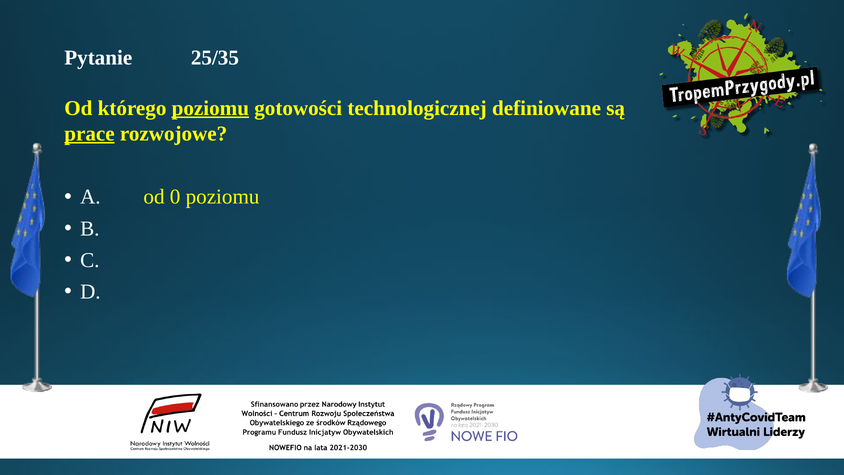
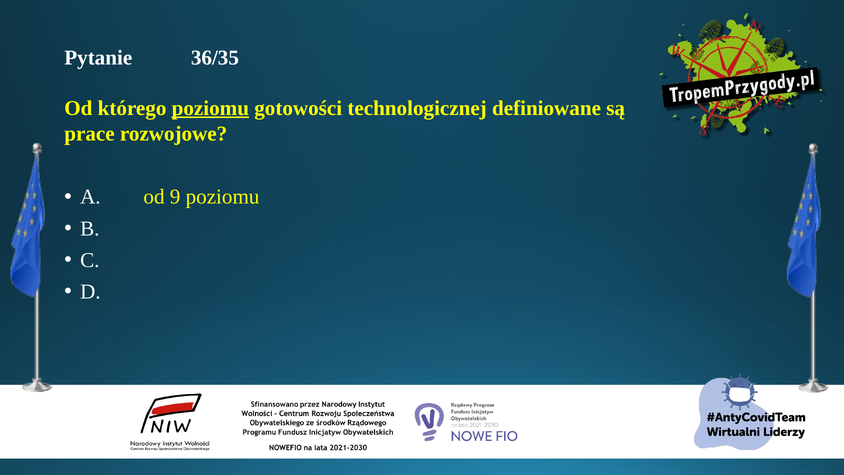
25/35: 25/35 -> 36/35
prace underline: present -> none
0: 0 -> 9
